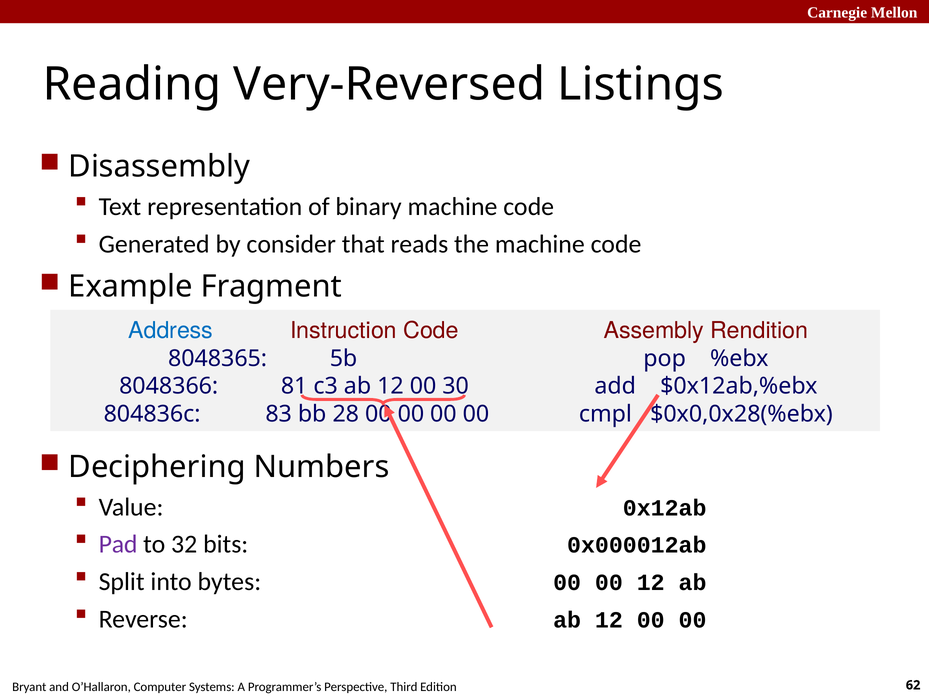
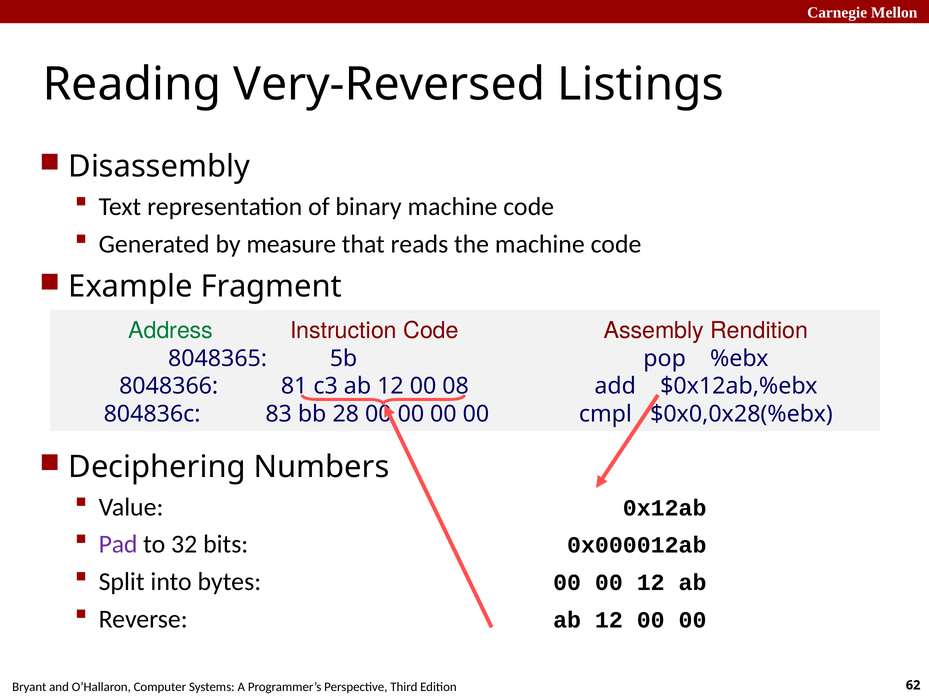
consider: consider -> measure
Address colour: blue -> green
30: 30 -> 08
